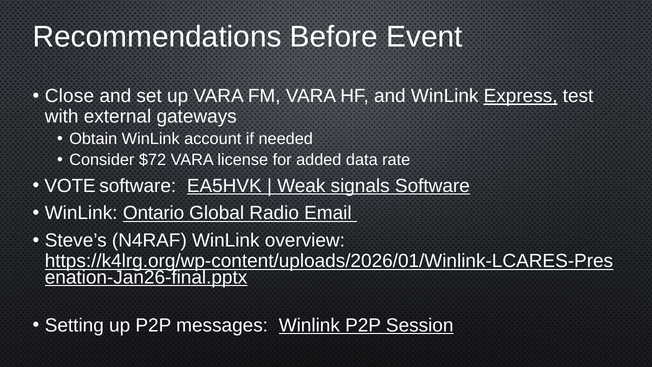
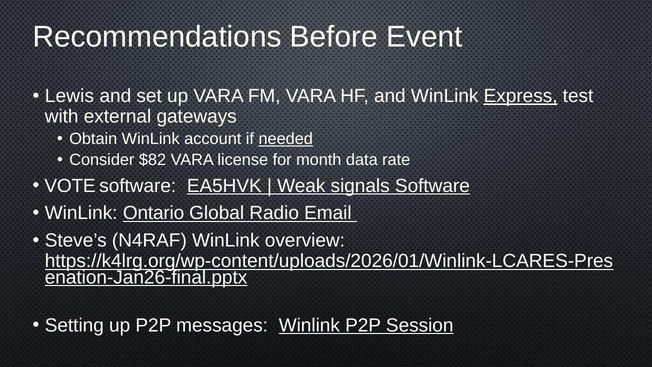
Close: Close -> Lewis
needed underline: none -> present
$72: $72 -> $82
added: added -> month
